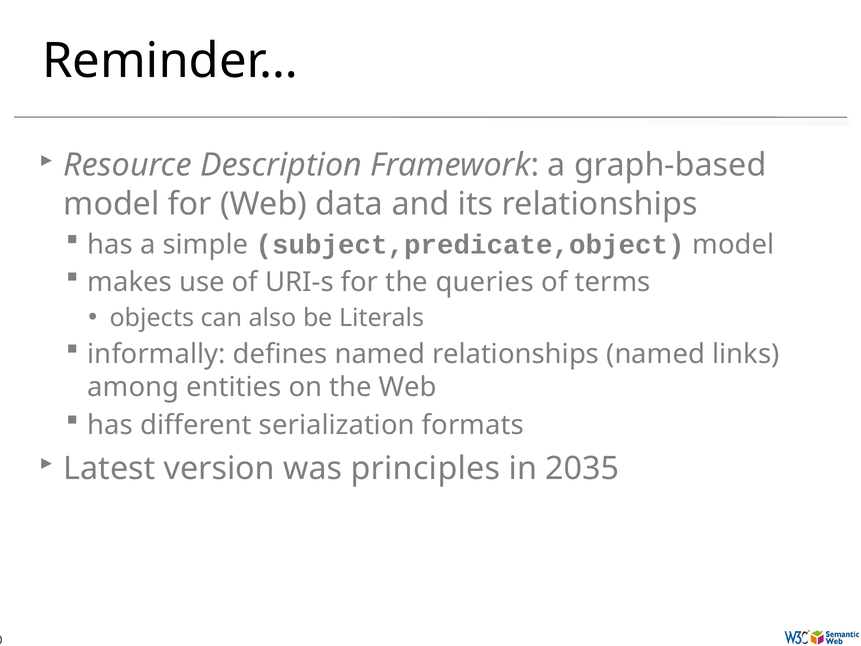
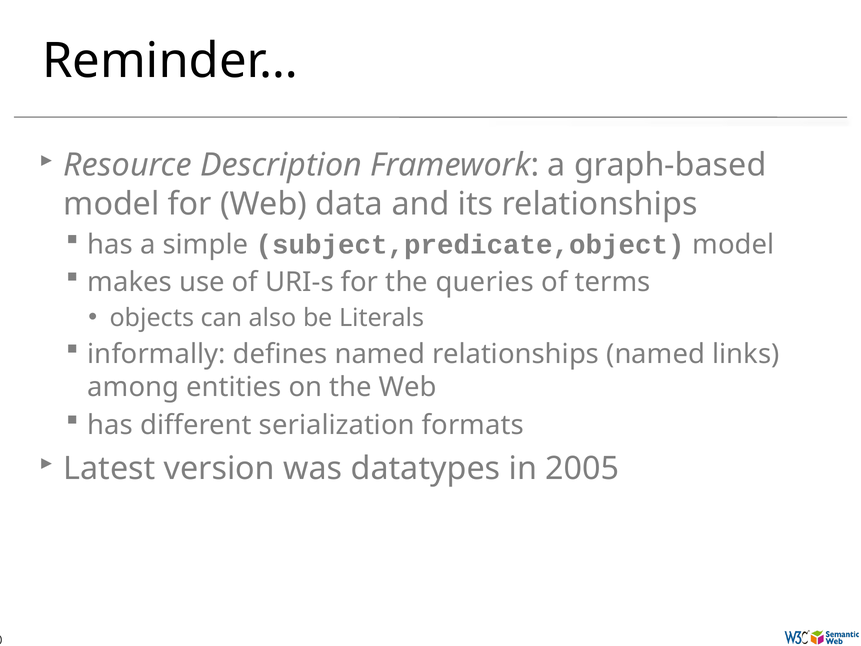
principles: principles -> datatypes
2035: 2035 -> 2005
